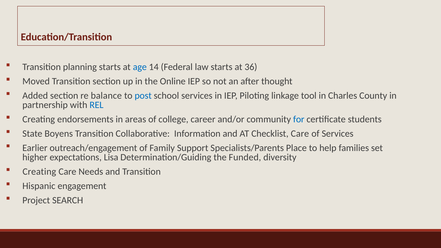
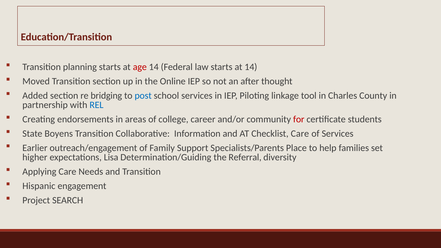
age colour: blue -> red
at 36: 36 -> 14
balance: balance -> bridging
for colour: blue -> red
Funded: Funded -> Referral
Creating at (39, 172): Creating -> Applying
